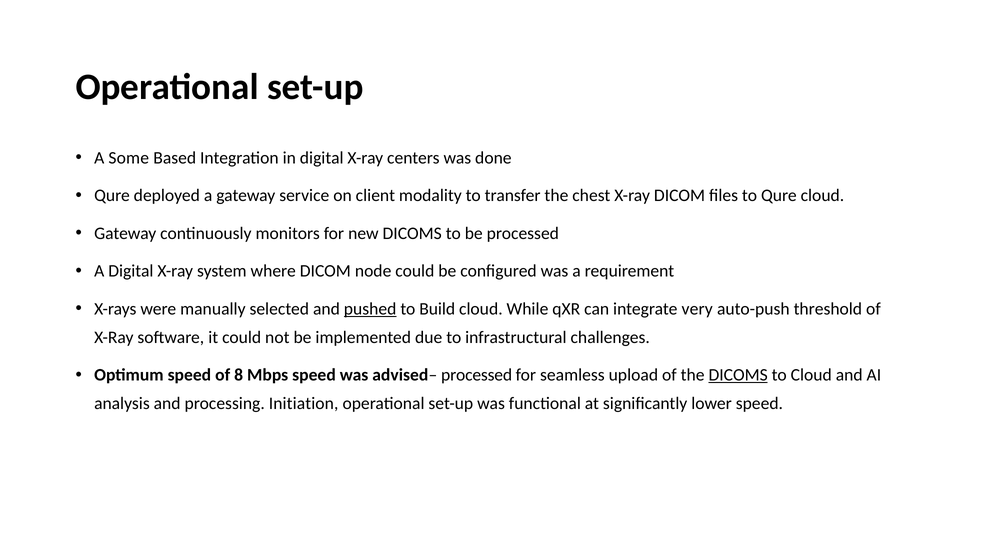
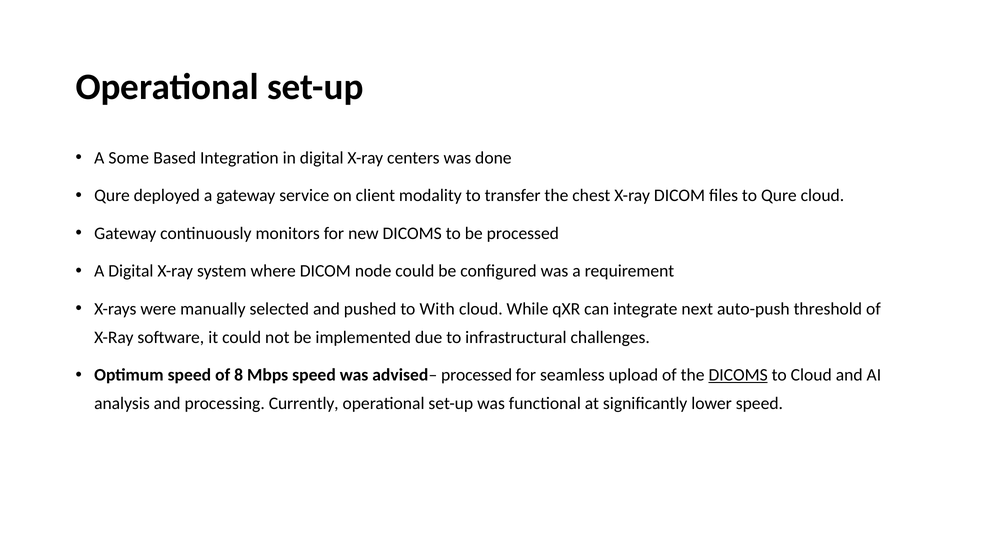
pushed underline: present -> none
Build: Build -> With
very: very -> next
Initiation: Initiation -> Currently
